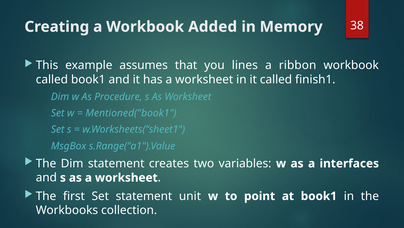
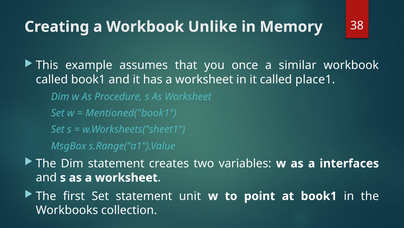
Added: Added -> Unlike
lines: lines -> once
ribbon: ribbon -> similar
finish1: finish1 -> place1
